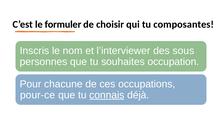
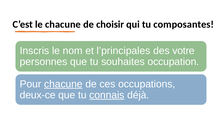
le formuler: formuler -> chacune
l’interviewer: l’interviewer -> l’principales
sous: sous -> votre
chacune at (63, 84) underline: none -> present
pour-ce: pour-ce -> deux-ce
